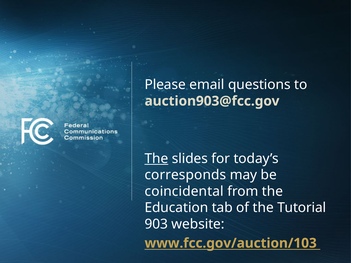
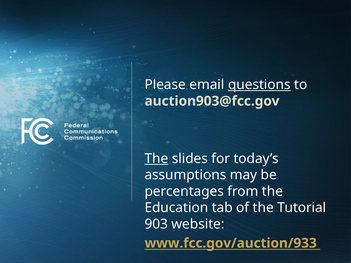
questions underline: none -> present
corresponds: corresponds -> assumptions
coincidental: coincidental -> percentages
www.fcc.gov/auction/103: www.fcc.gov/auction/103 -> www.fcc.gov/auction/933
